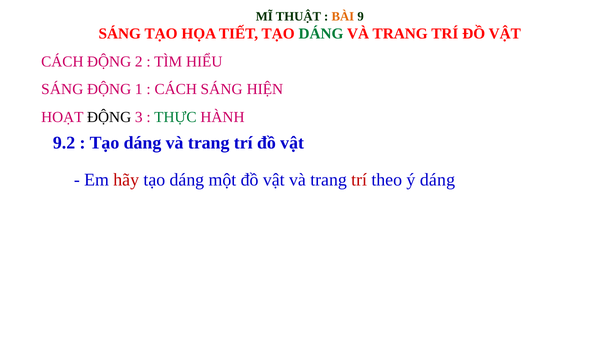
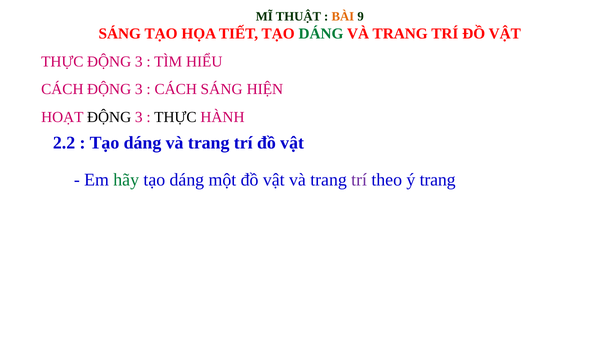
CÁCH at (62, 62): CÁCH -> THỰC
2 at (139, 62): 2 -> 3
SÁNG at (62, 89): SÁNG -> CÁCH
1 at (139, 89): 1 -> 3
THỰC at (175, 117) colour: green -> black
9.2: 9.2 -> 2.2
hãy colour: red -> green
trí at (359, 180) colour: red -> purple
ý dáng: dáng -> trang
